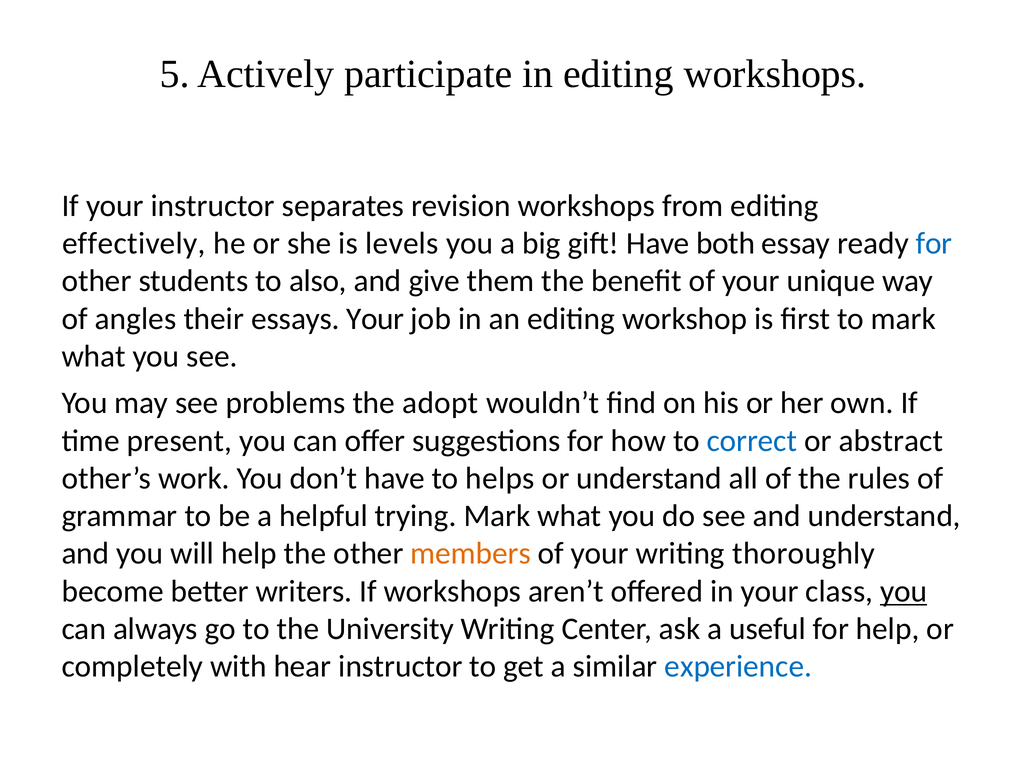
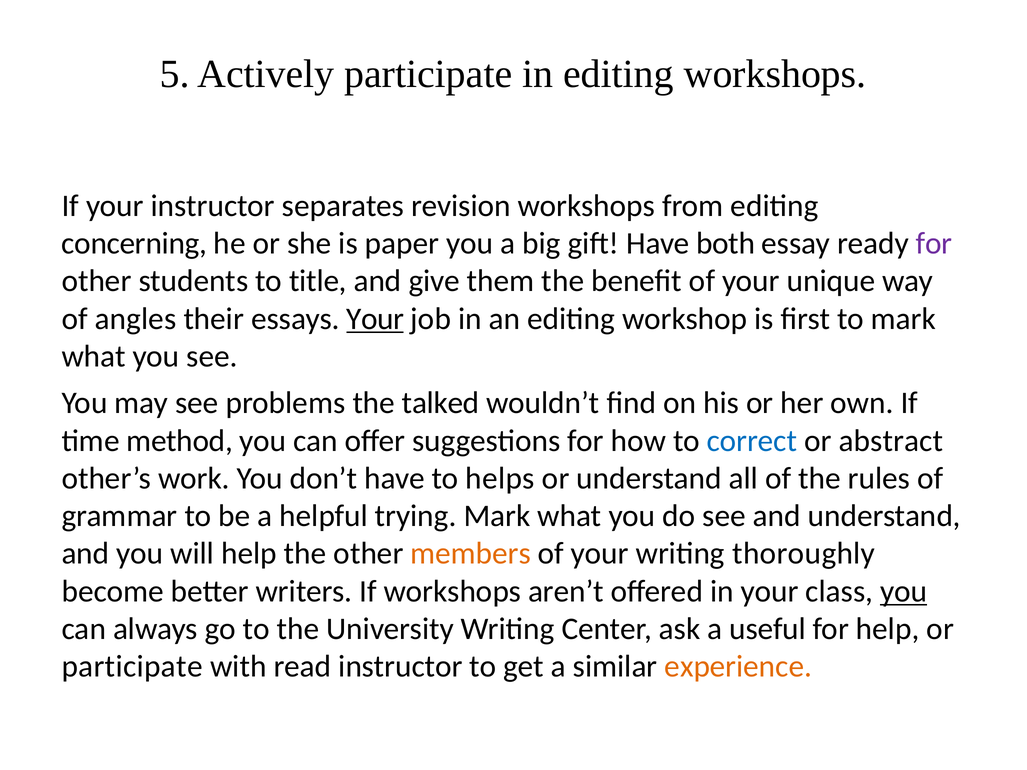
effectively: effectively -> concerning
levels: levels -> paper
for at (934, 244) colour: blue -> purple
also: also -> title
Your at (375, 319) underline: none -> present
adopt: adopt -> talked
present: present -> method
completely at (132, 667): completely -> participate
hear: hear -> read
experience colour: blue -> orange
